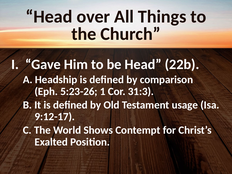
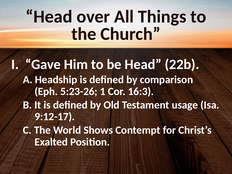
31:3: 31:3 -> 16:3
